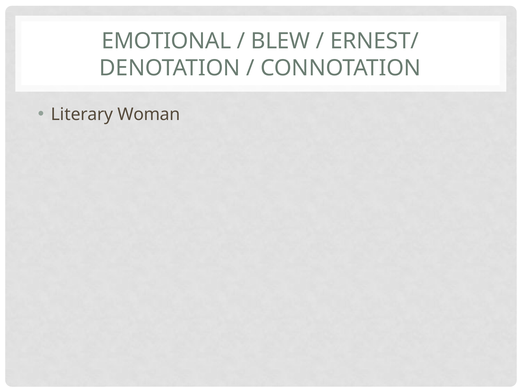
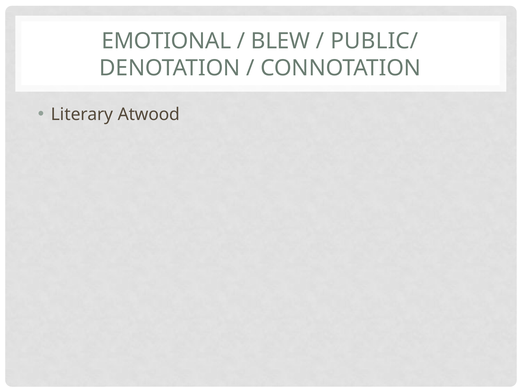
ERNEST/: ERNEST/ -> PUBLIC/
Woman: Woman -> Atwood
